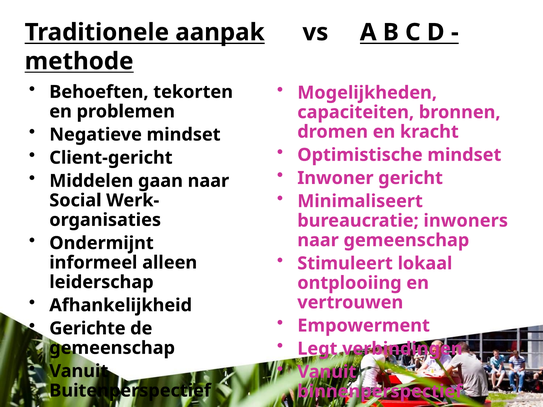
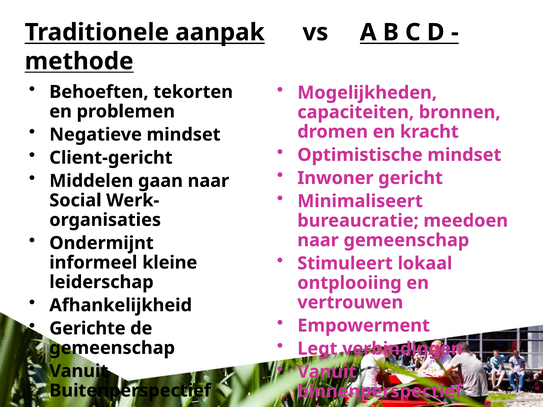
inwoners: inwoners -> meedoen
alleen: alleen -> kleine
